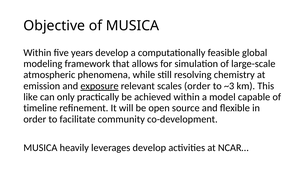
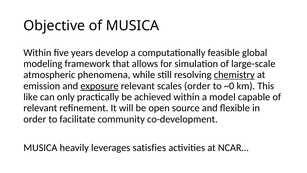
chemistry underline: none -> present
~3: ~3 -> ~0
timeline at (40, 108): timeline -> relevant
leverages develop: develop -> satisfies
